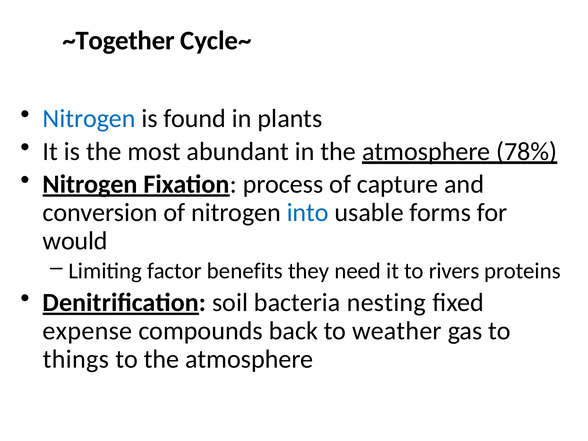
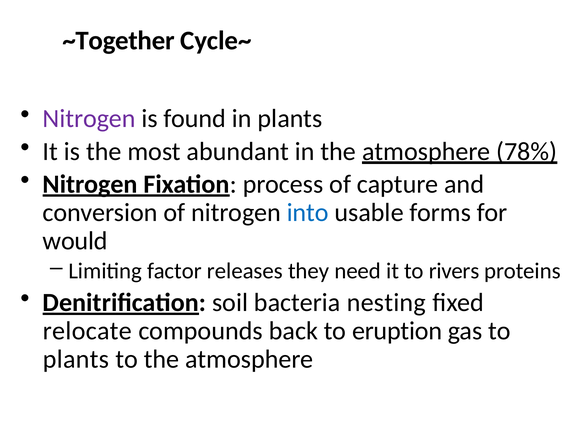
Nitrogen at (89, 118) colour: blue -> purple
benefits: benefits -> releases
expense: expense -> relocate
weather: weather -> eruption
things at (76, 359): things -> plants
